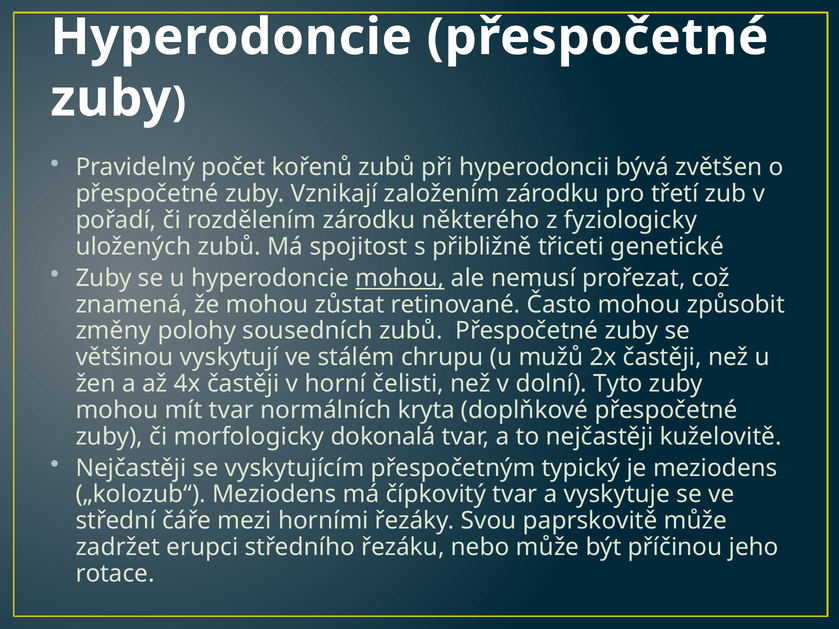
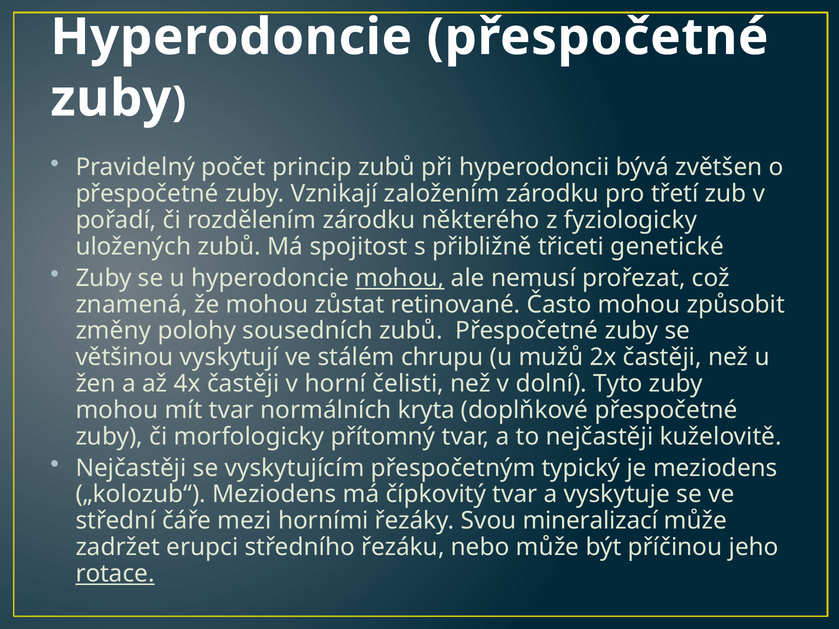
kořenů: kořenů -> princip
dokonalá: dokonalá -> přítomný
paprskovitě: paprskovitě -> mineralizací
rotace underline: none -> present
